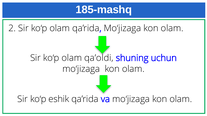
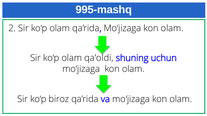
185-mashq: 185-mashq -> 995-mashq
eshik: eshik -> biroz
